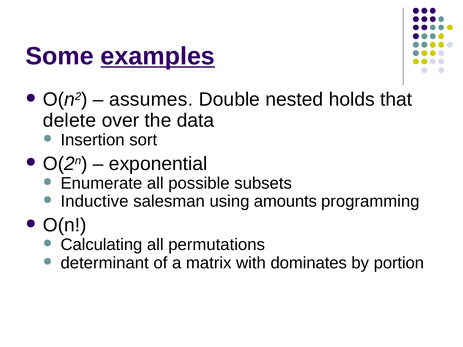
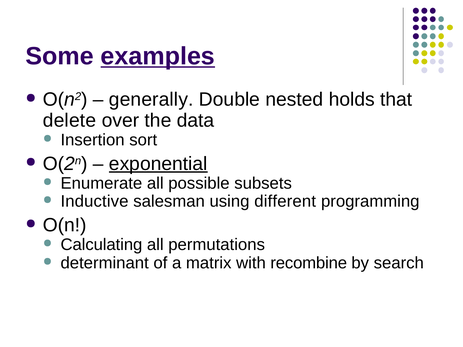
assumes: assumes -> generally
exponential underline: none -> present
amounts: amounts -> different
dominates: dominates -> recombine
portion: portion -> search
